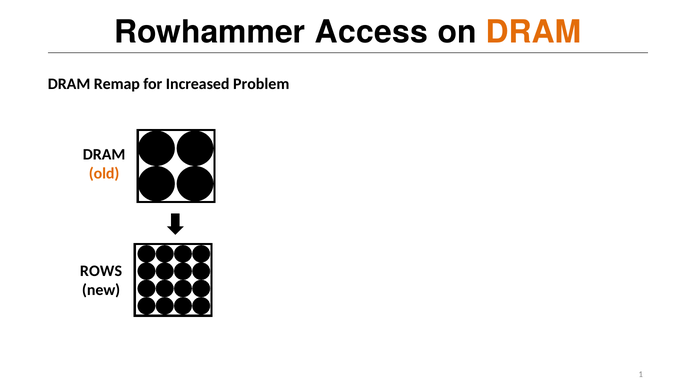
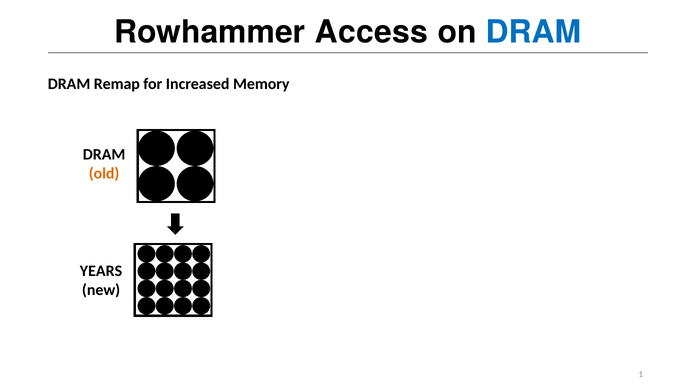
DRAM at (533, 32) colour: orange -> blue
Problem: Problem -> Memory
ROWS: ROWS -> YEARS
